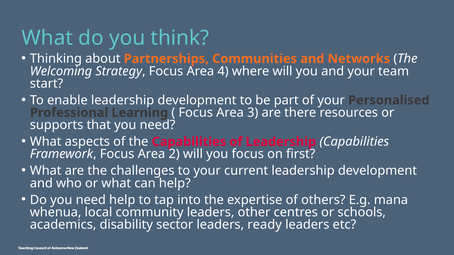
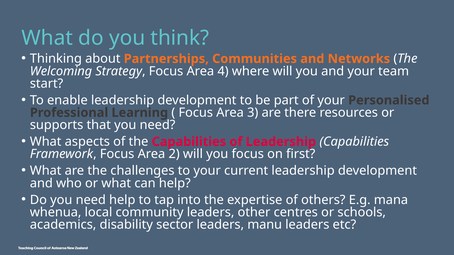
ready: ready -> manu
